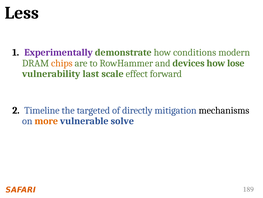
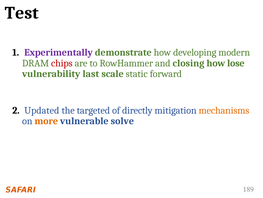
Less: Less -> Test
conditions: conditions -> developing
chips colour: orange -> red
devices: devices -> closing
effect: effect -> static
Timeline: Timeline -> Updated
mechanisms colour: black -> orange
